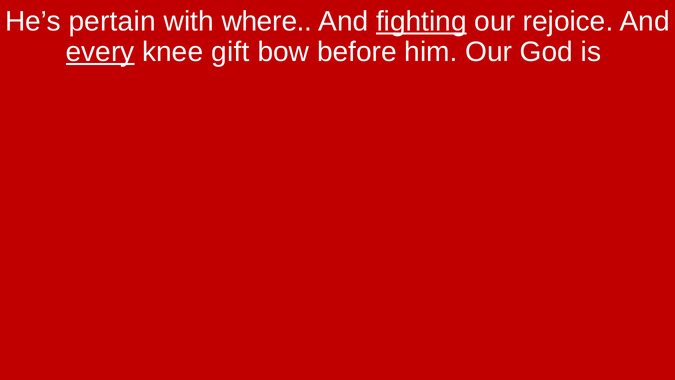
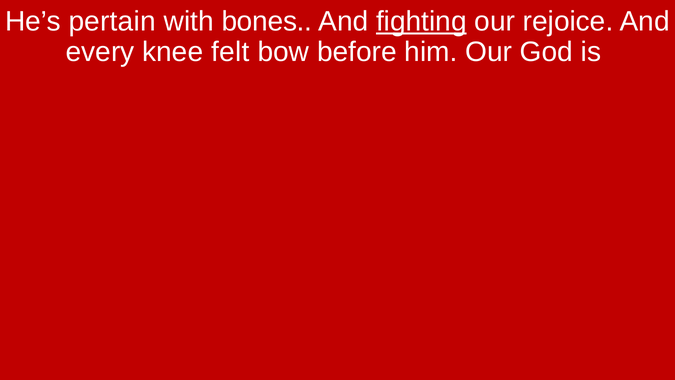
where: where -> bones
every underline: present -> none
gift: gift -> felt
